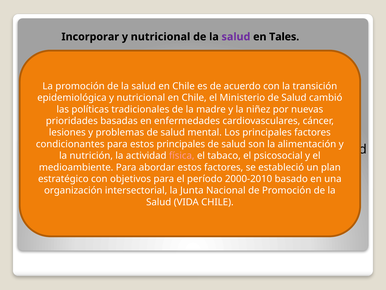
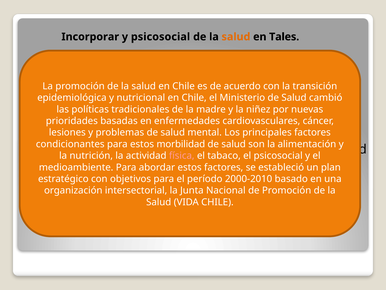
nutricional at (161, 37): nutricional -> psicosocial
salud at (236, 37) colour: purple -> orange
estos principales: principales -> morbilidad
